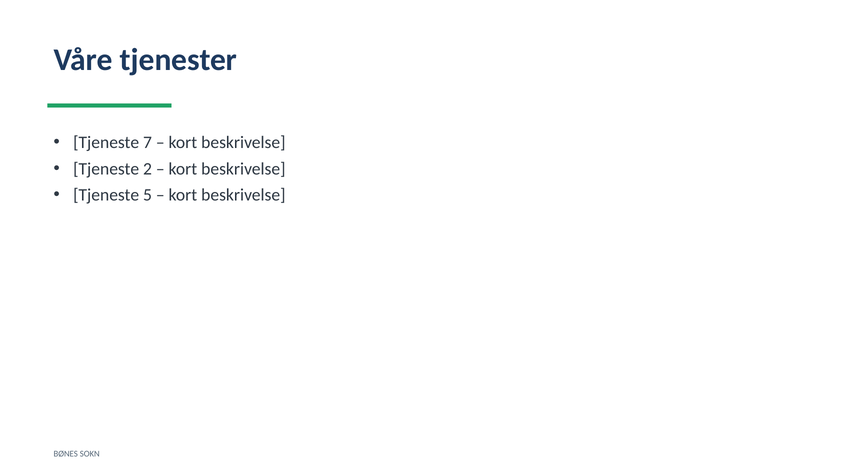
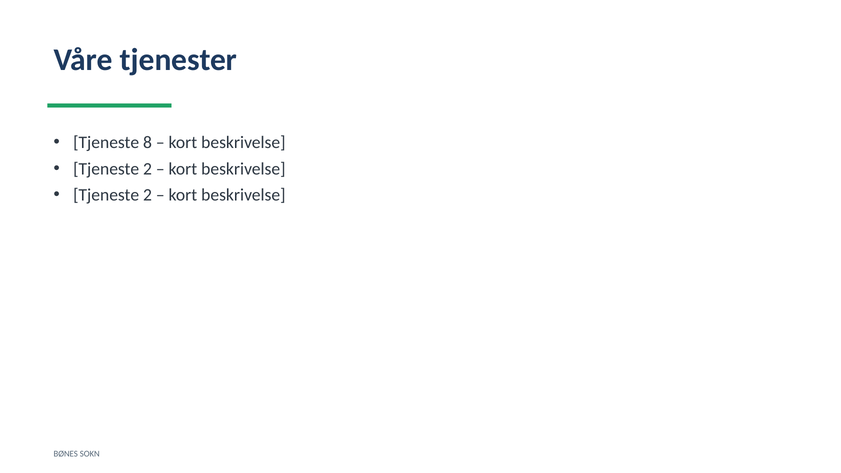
7: 7 -> 8
5 at (147, 195): 5 -> 2
